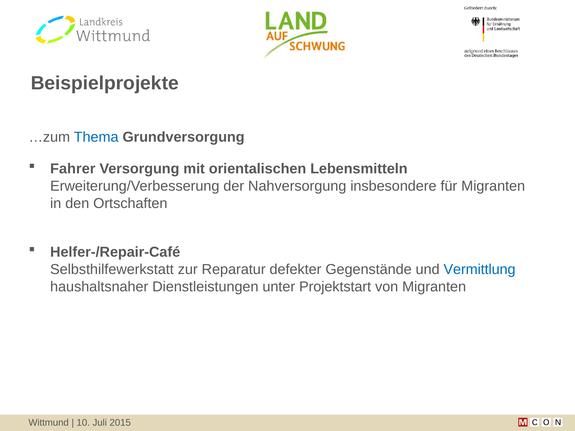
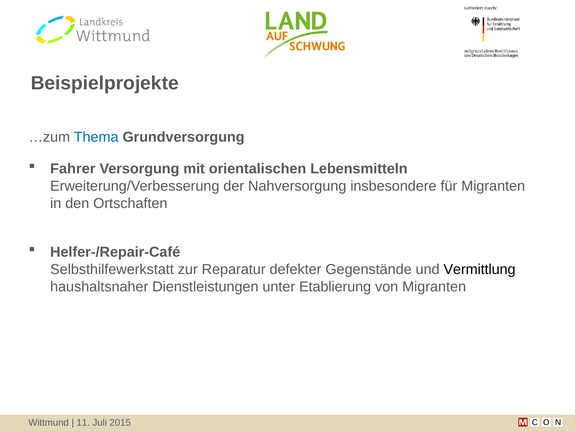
Vermittlung colour: blue -> black
Projektstart: Projektstart -> Etablierung
10: 10 -> 11
